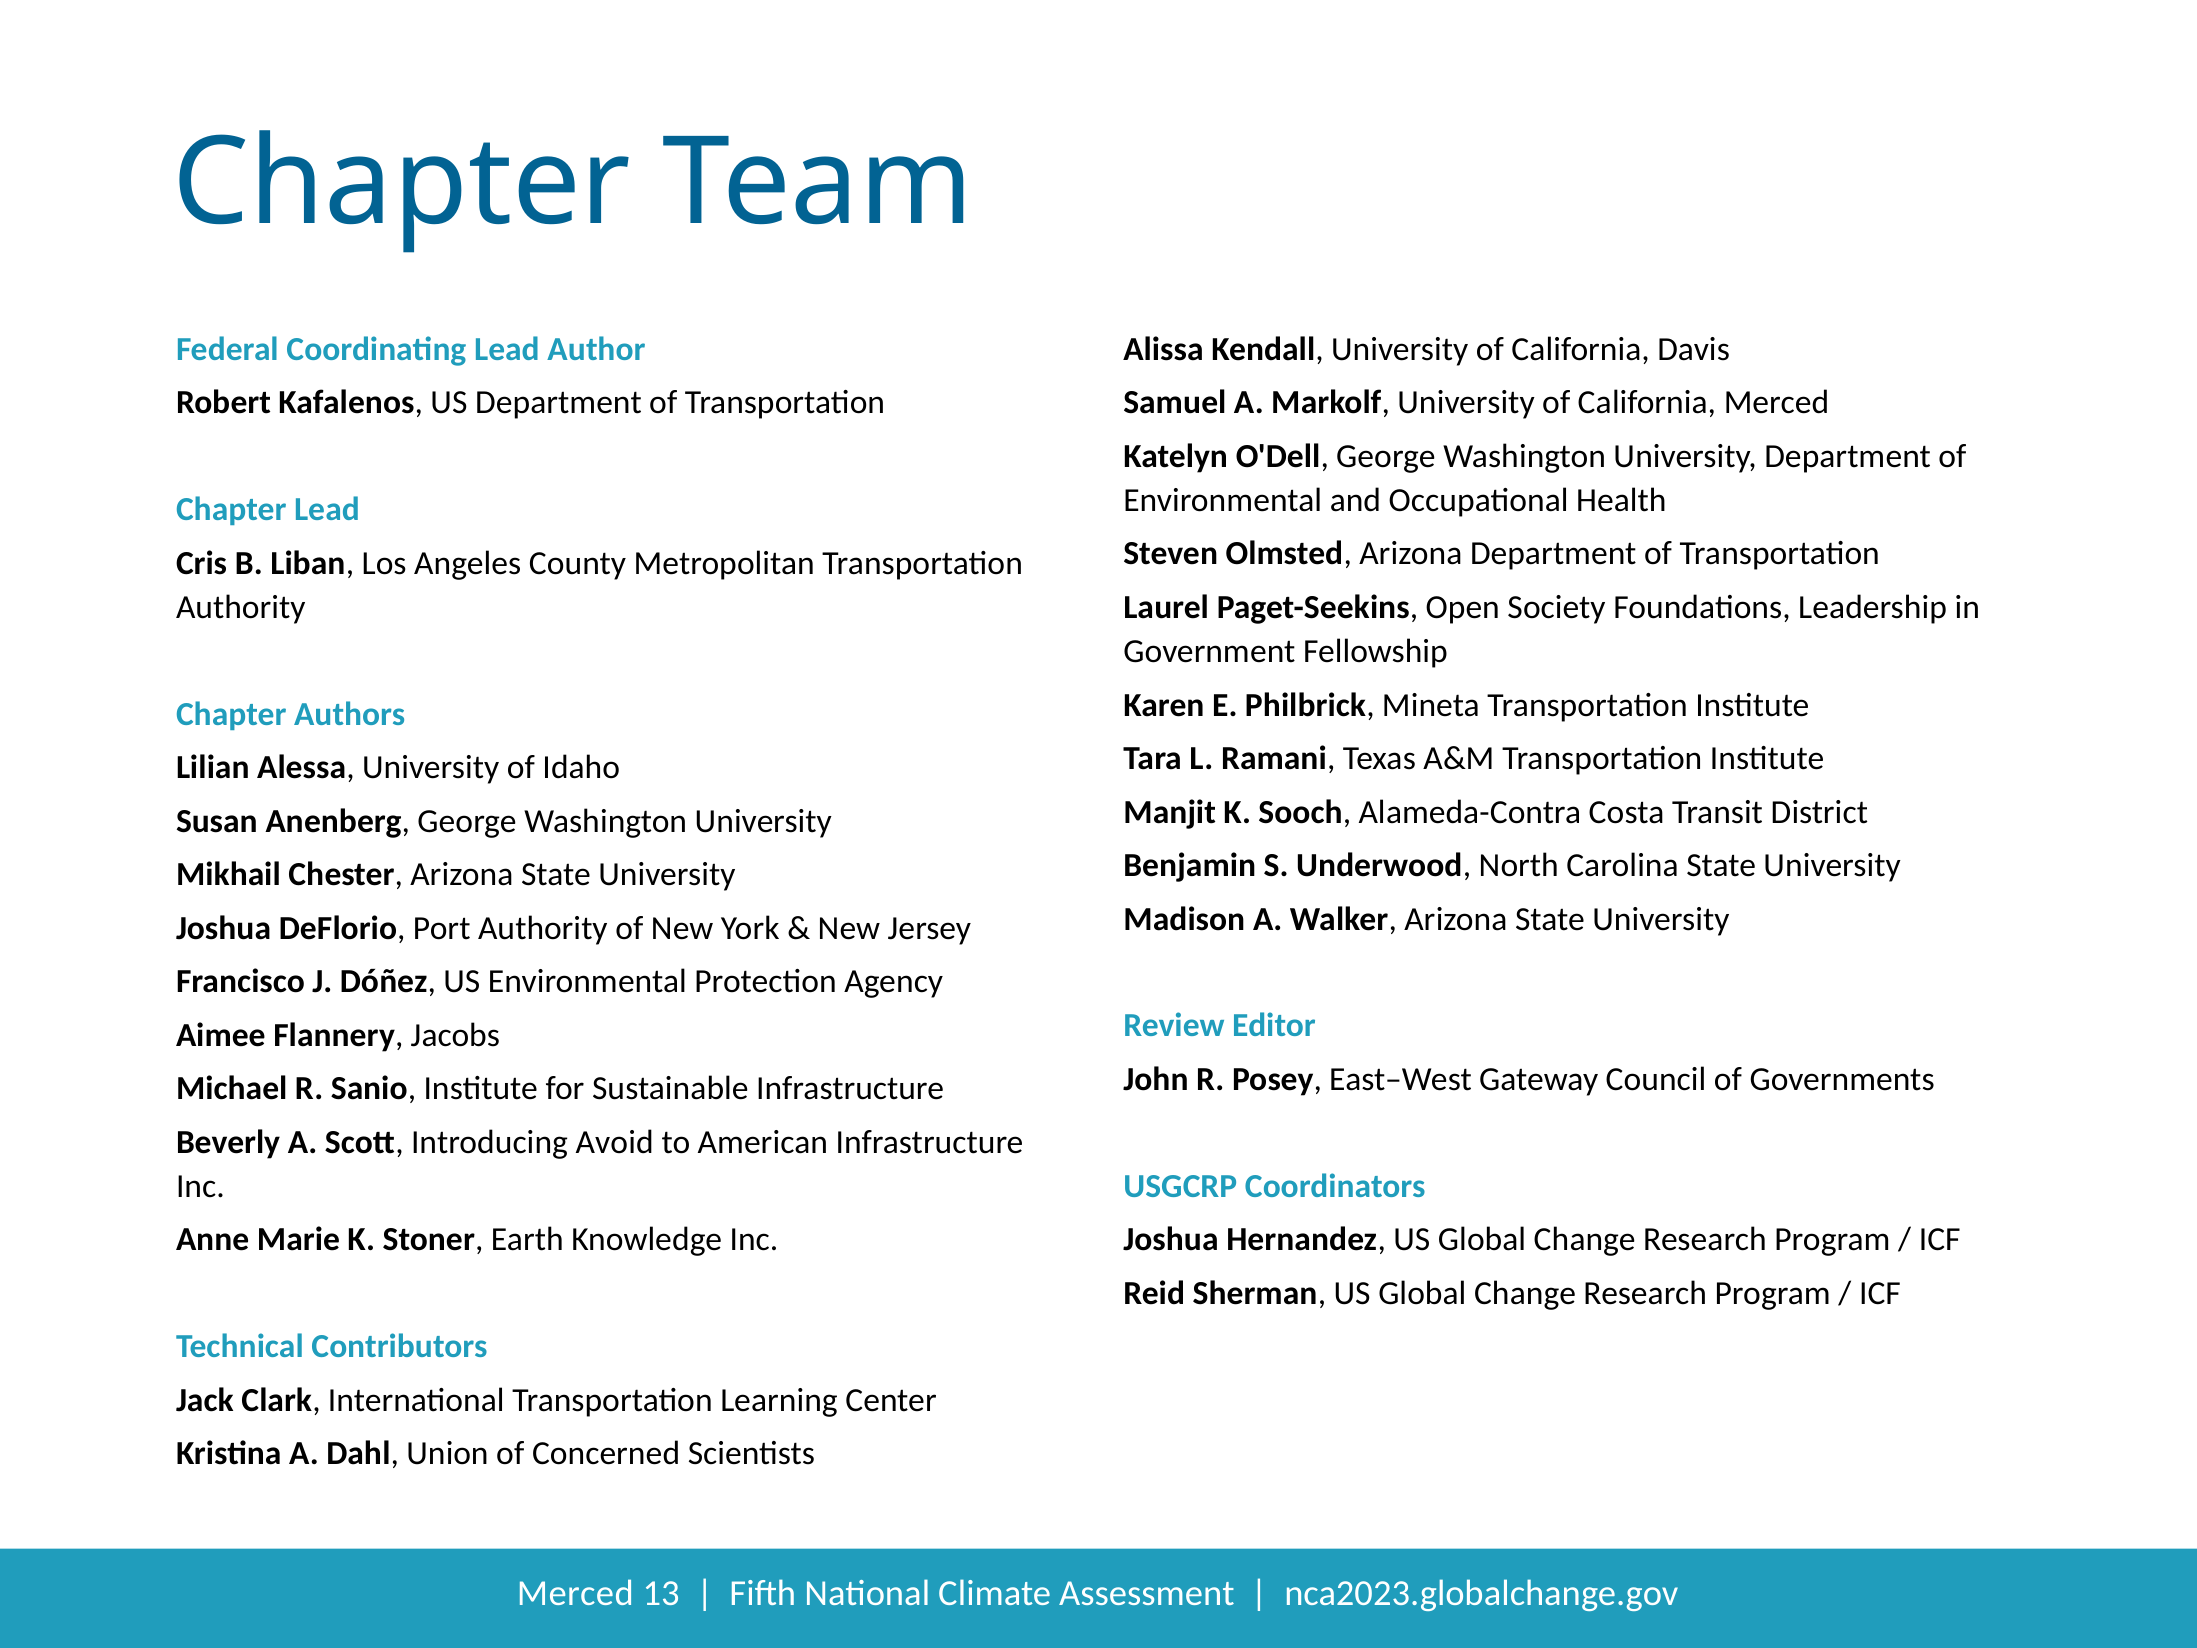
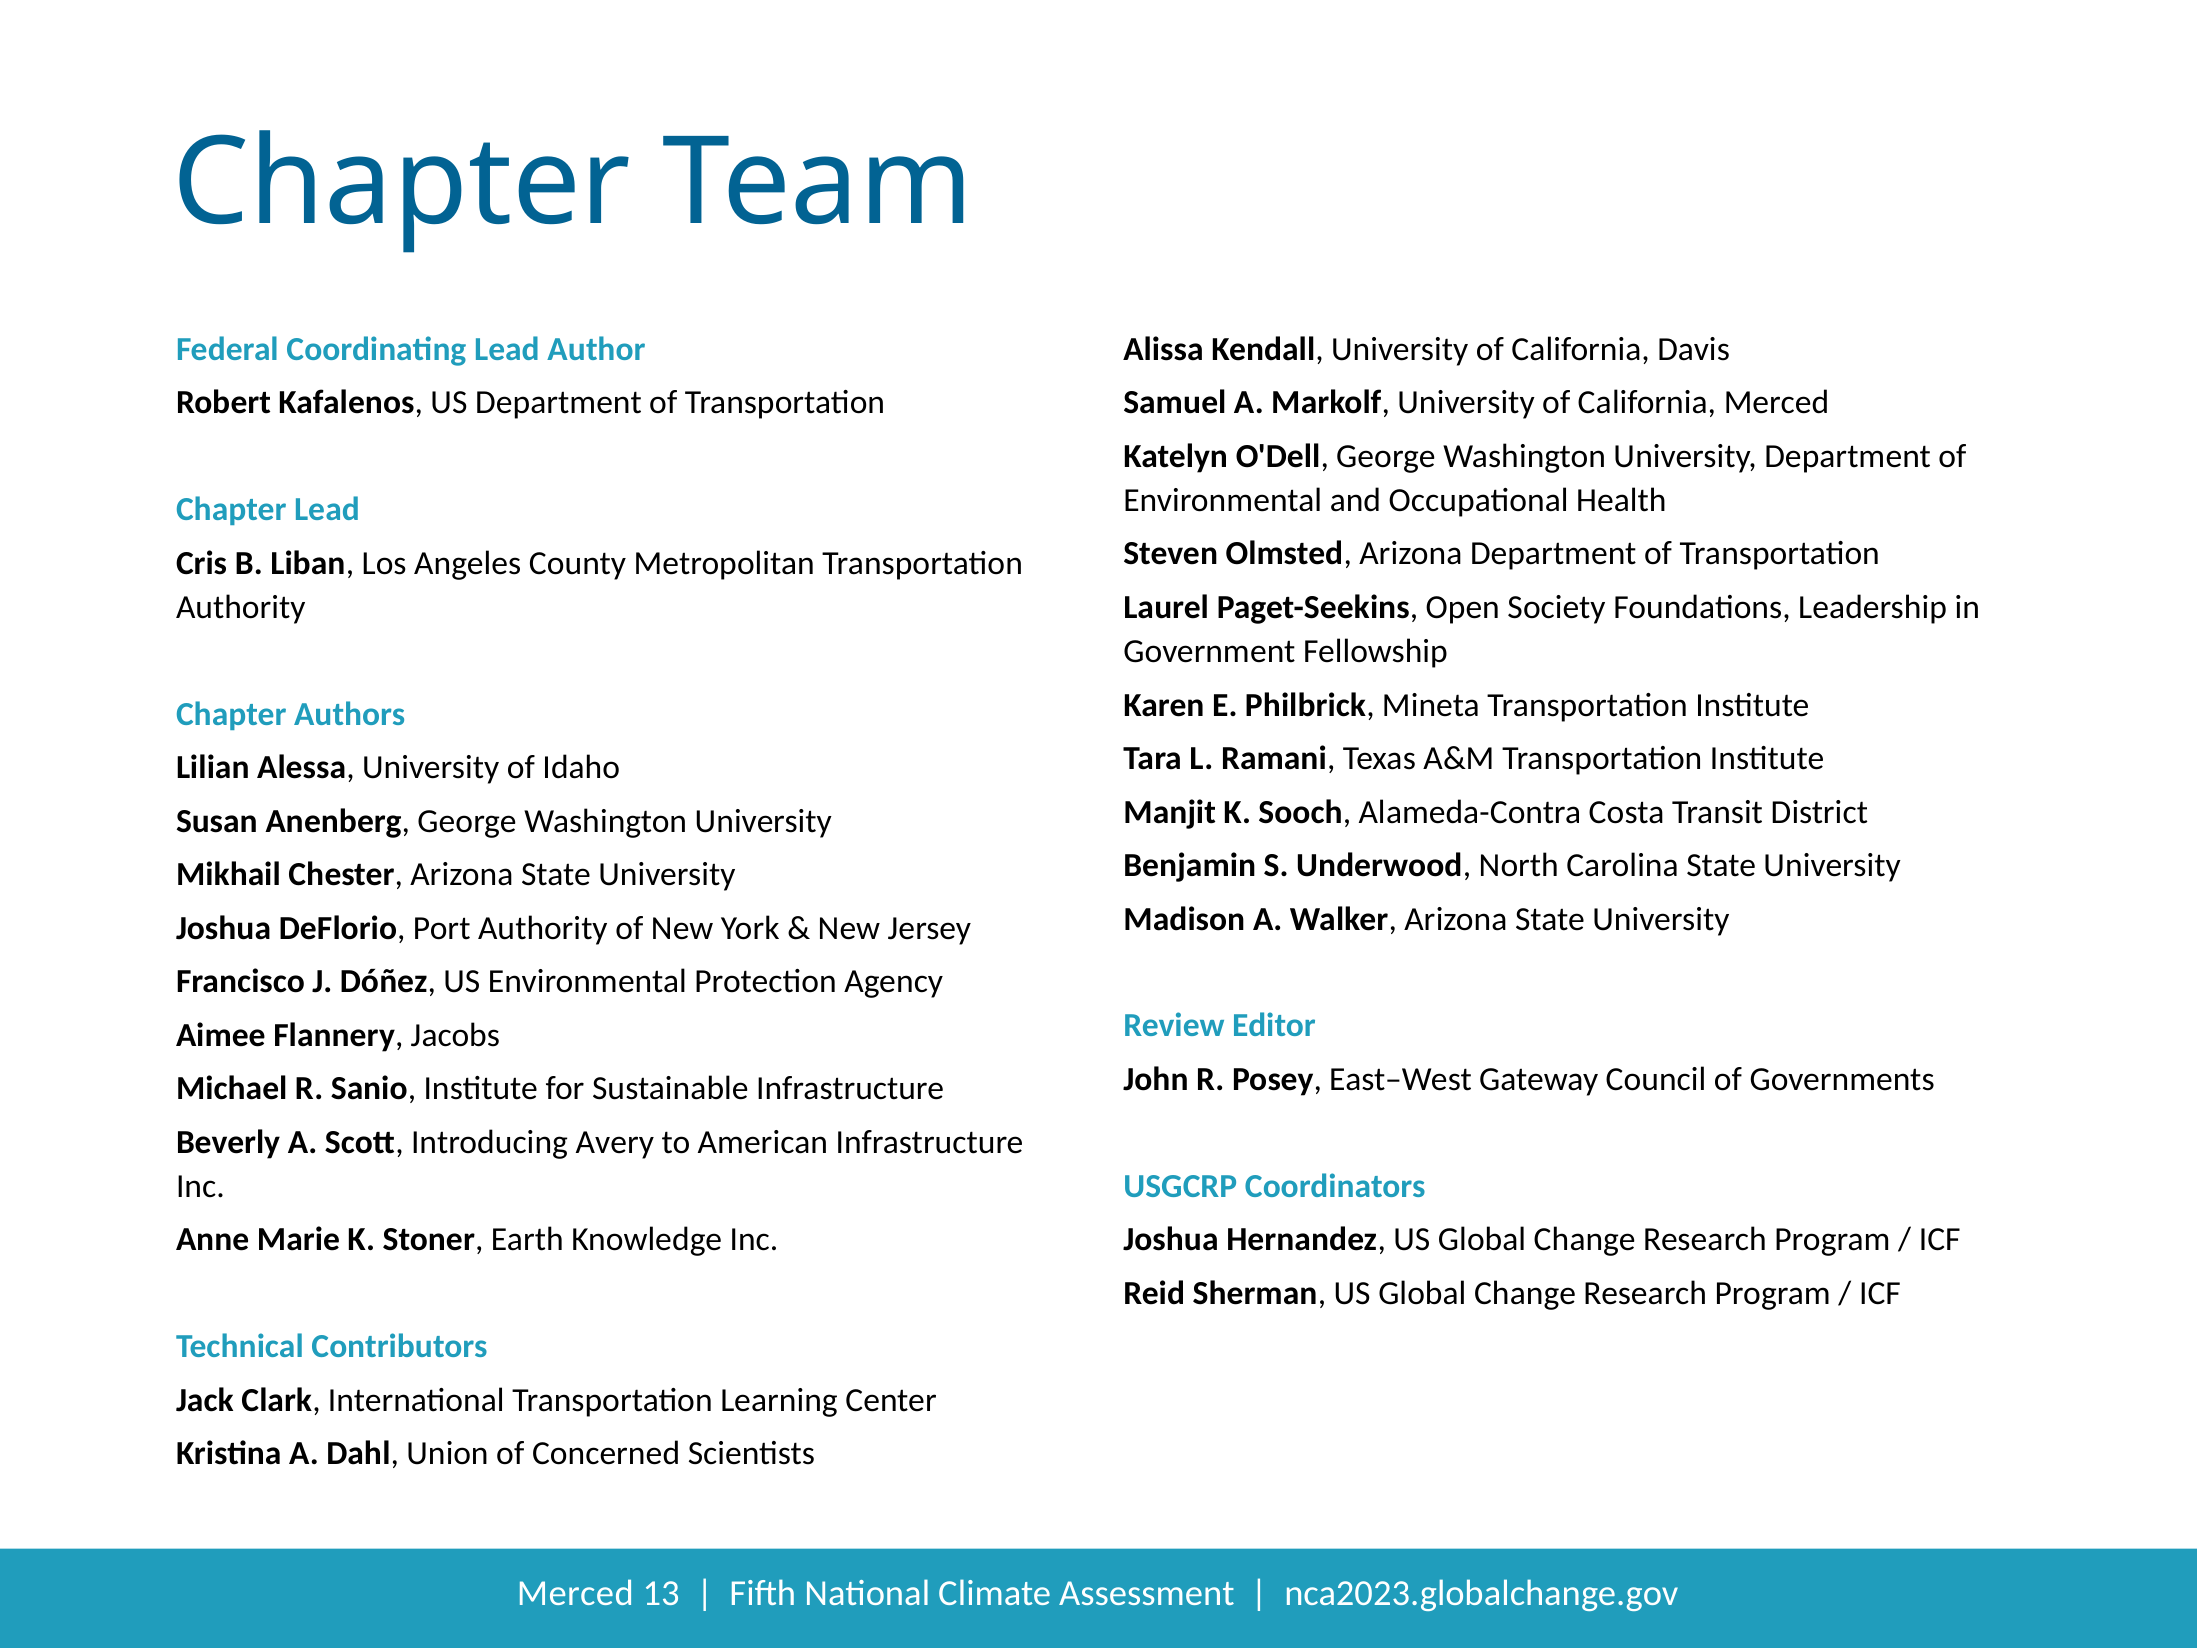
Avoid: Avoid -> Avery
